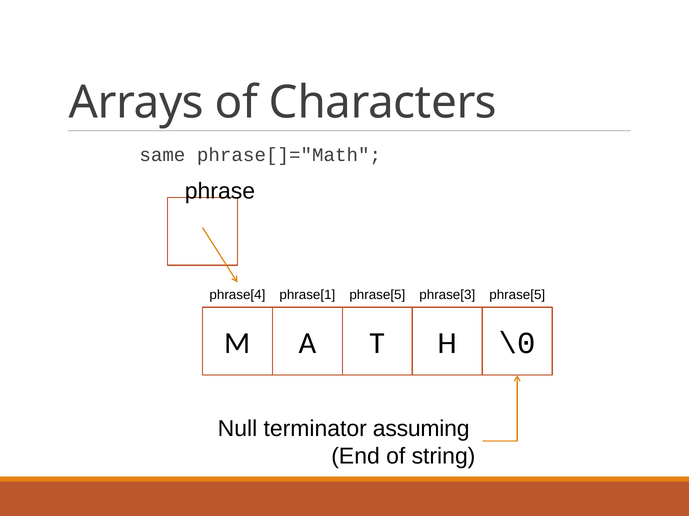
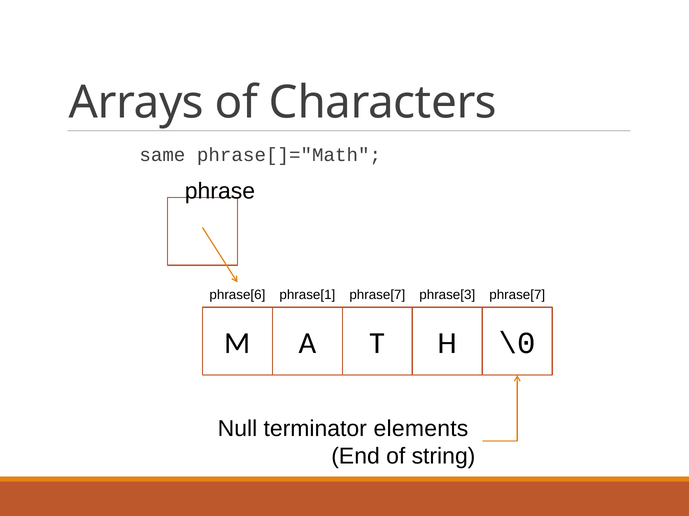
phrase[4: phrase[4 -> phrase[6
phrase[1 phrase[5: phrase[5 -> phrase[7
phrase[3 phrase[5: phrase[5 -> phrase[7
assuming: assuming -> elements
